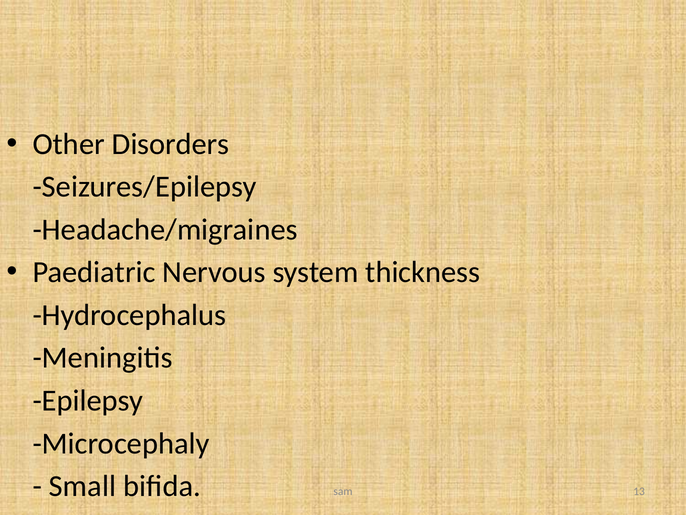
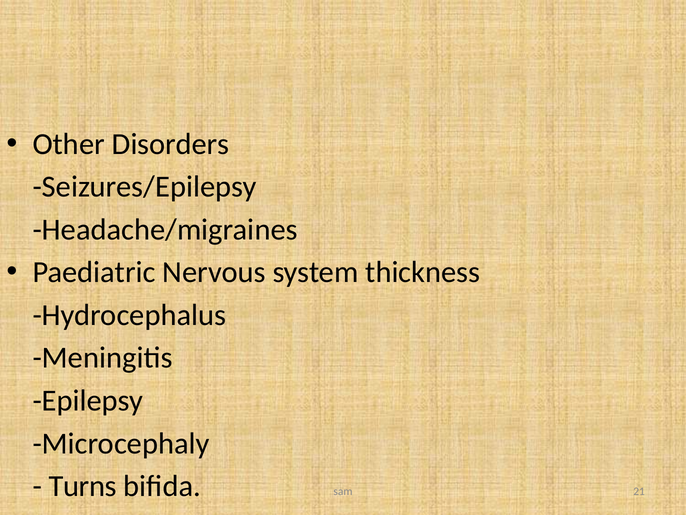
Small: Small -> Turns
13: 13 -> 21
